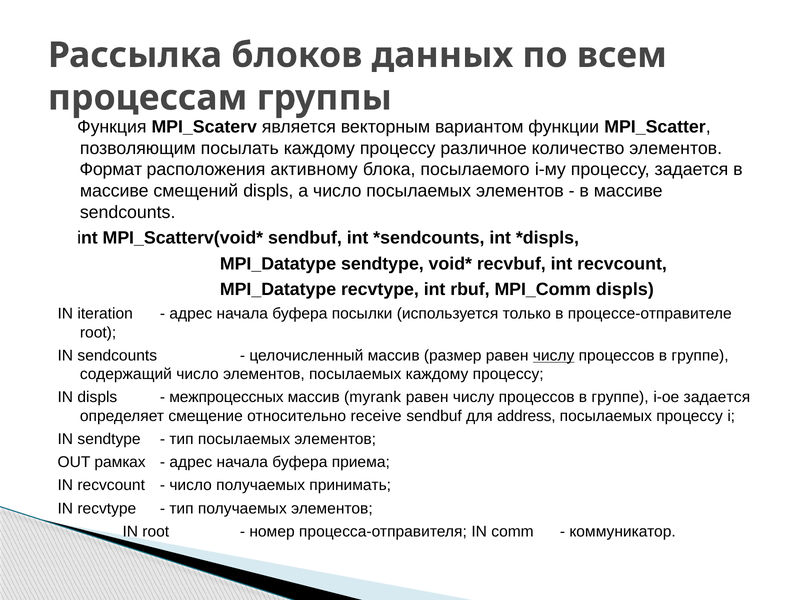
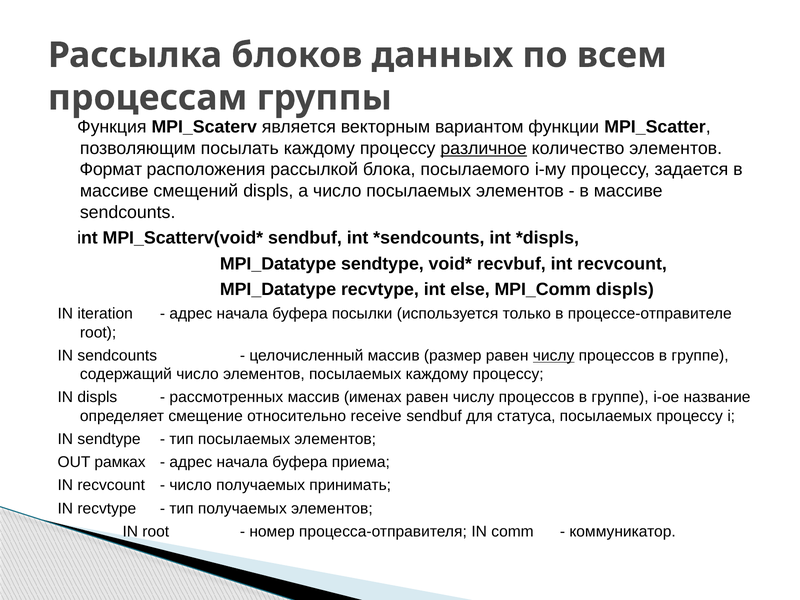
различное underline: none -> present
активному: активному -> рассылкой
rbuf: rbuf -> else
межпроцессных: межпроцессных -> рассмотренных
myrank: myrank -> именах
i-ое задается: задается -> название
address: address -> статуса
